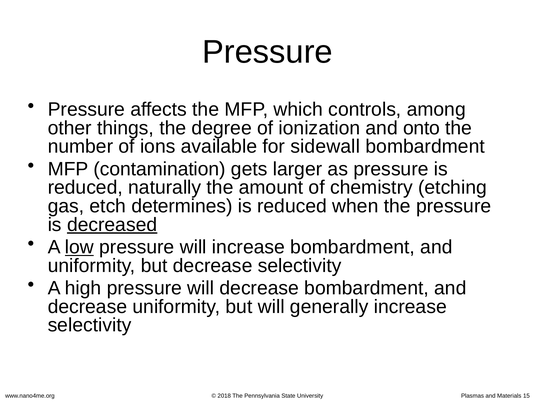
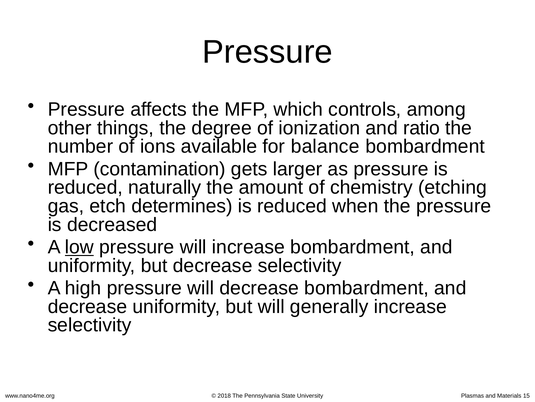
onto: onto -> ratio
sidewall: sidewall -> balance
decreased underline: present -> none
